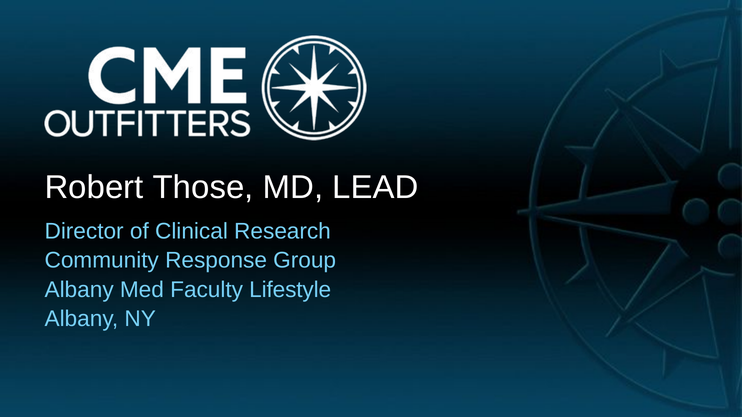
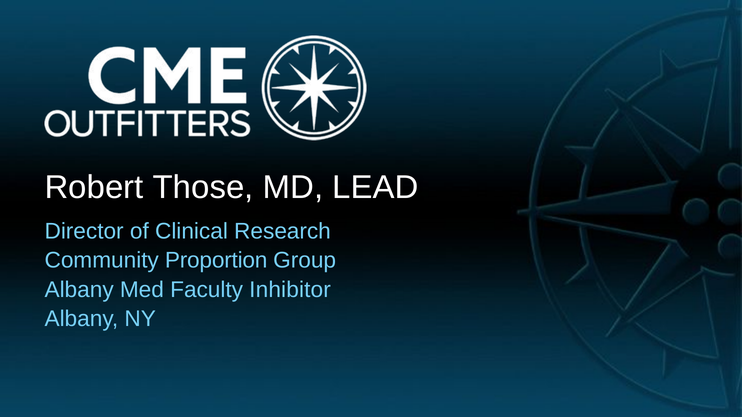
Response: Response -> Proportion
Lifestyle: Lifestyle -> Inhibitor
